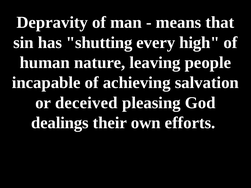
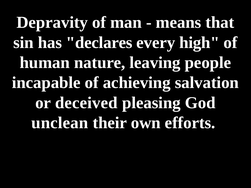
shutting: shutting -> declares
dealings: dealings -> unclean
